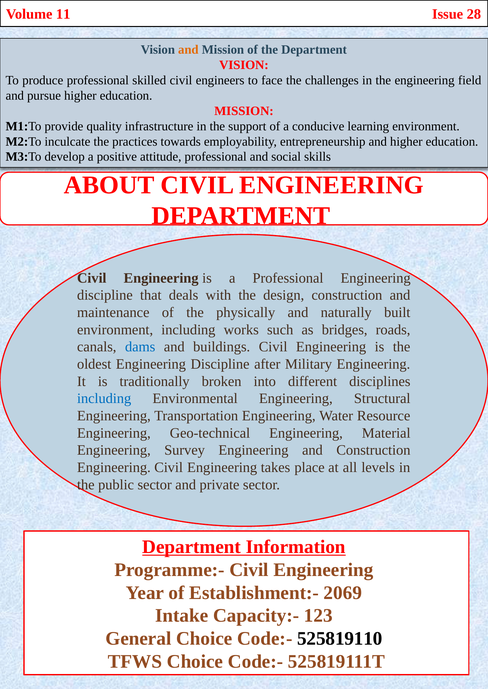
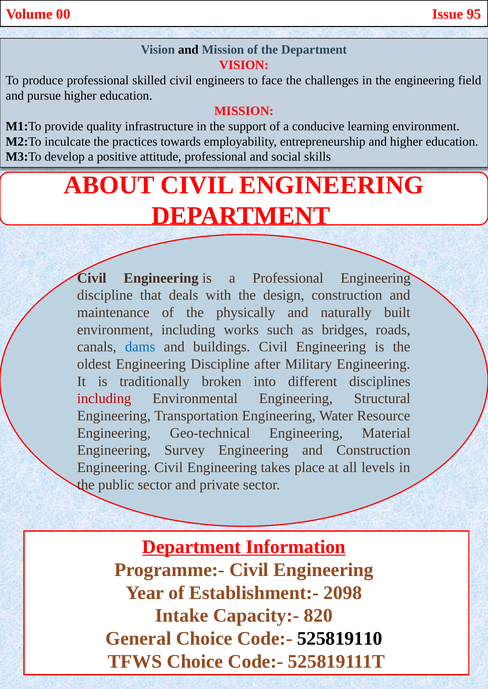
11: 11 -> 00
28: 28 -> 95
and at (188, 50) colour: orange -> black
including at (104, 399) colour: blue -> red
2069: 2069 -> 2098
123: 123 -> 820
